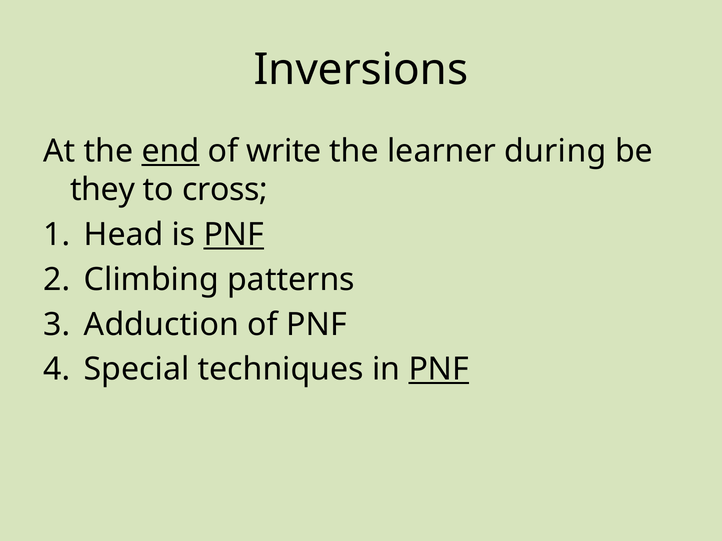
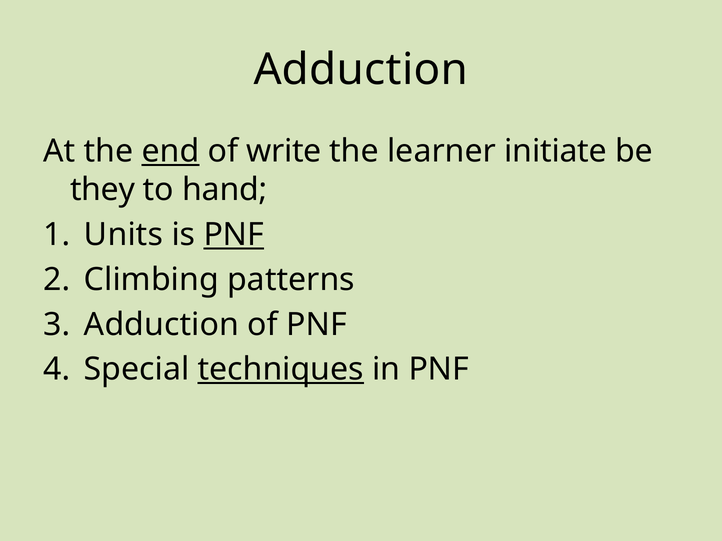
Inversions at (361, 70): Inversions -> Adduction
during: during -> initiate
cross: cross -> hand
Head: Head -> Units
techniques underline: none -> present
PNF at (439, 370) underline: present -> none
